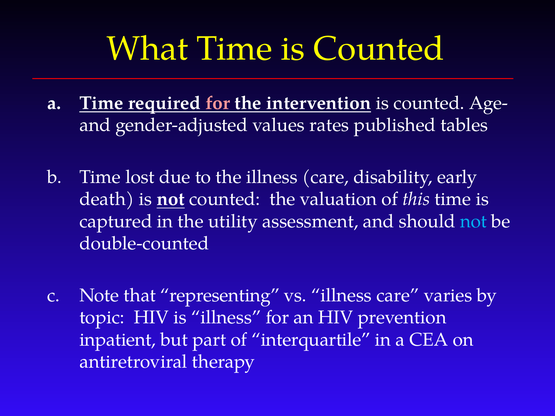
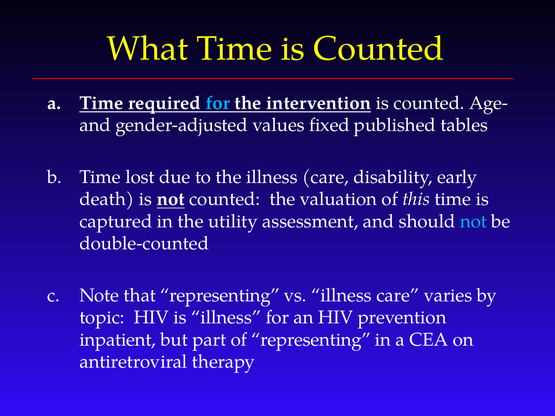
for at (218, 103) colour: pink -> light blue
rates: rates -> fixed
of interquartile: interquartile -> representing
